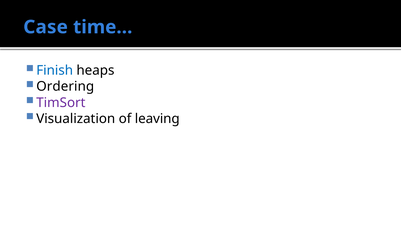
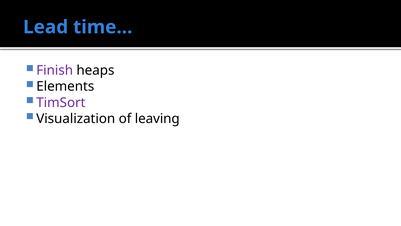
Case: Case -> Lead
Finish colour: blue -> purple
Ordering: Ordering -> Elements
